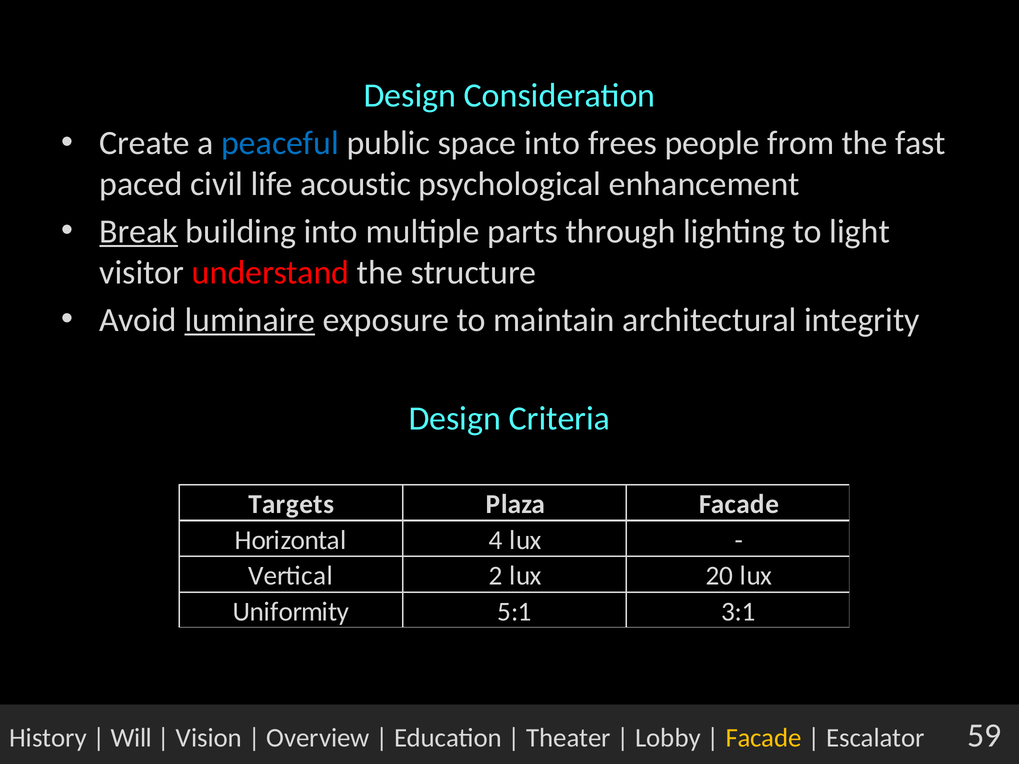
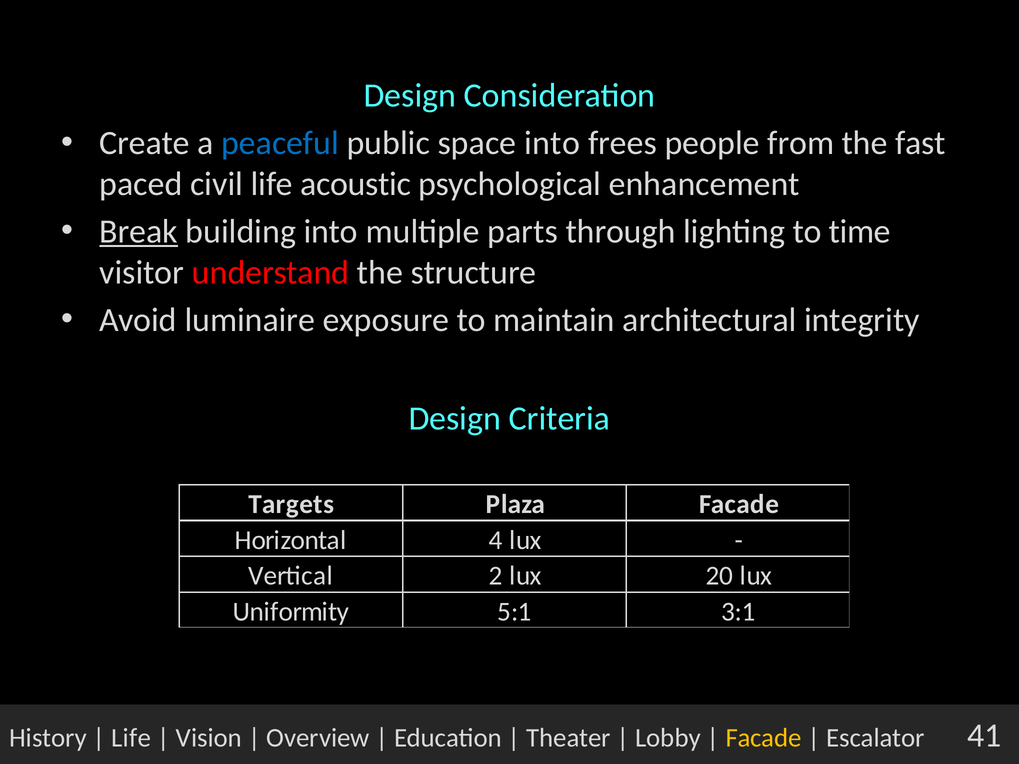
light: light -> time
luminaire underline: present -> none
Will at (131, 738): Will -> Life
59: 59 -> 41
